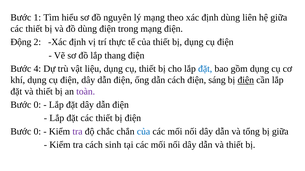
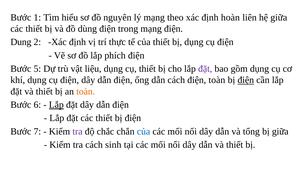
định dùng: dùng -> hoàn
Động: Động -> Dung
thang: thang -> phích
4: 4 -> 5
đặt at (205, 69) colour: blue -> purple
điện sáng: sáng -> toàn
toàn at (86, 92) colour: purple -> orange
0 at (37, 105): 0 -> 6
Lắp at (56, 105) underline: none -> present
0 at (37, 132): 0 -> 7
